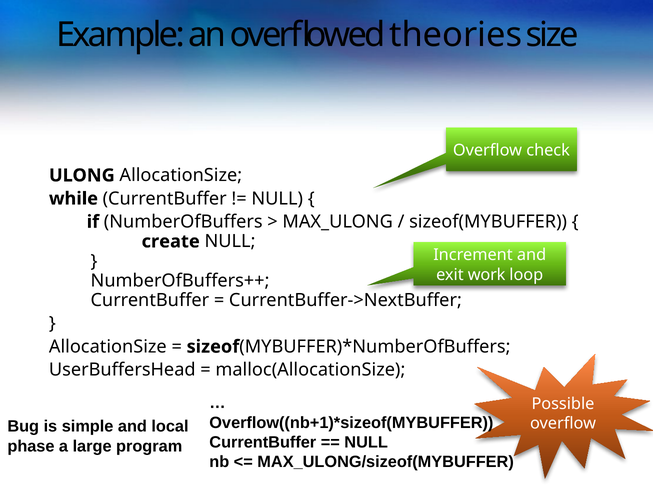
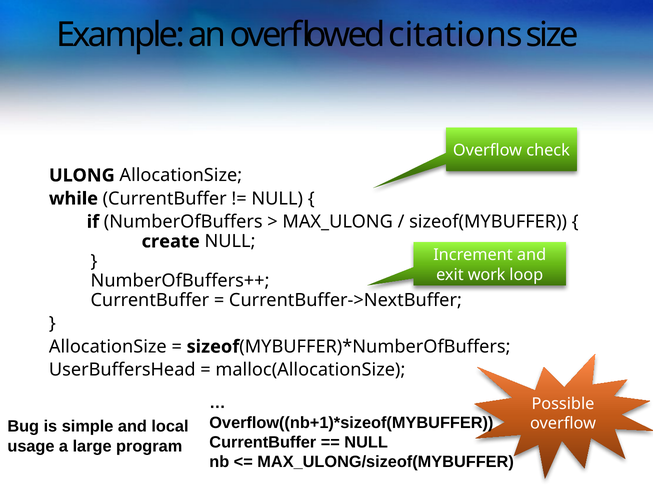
theories: theories -> citations
phase: phase -> usage
9/26/2009: 9/26/2009 -> 5/26/2009
